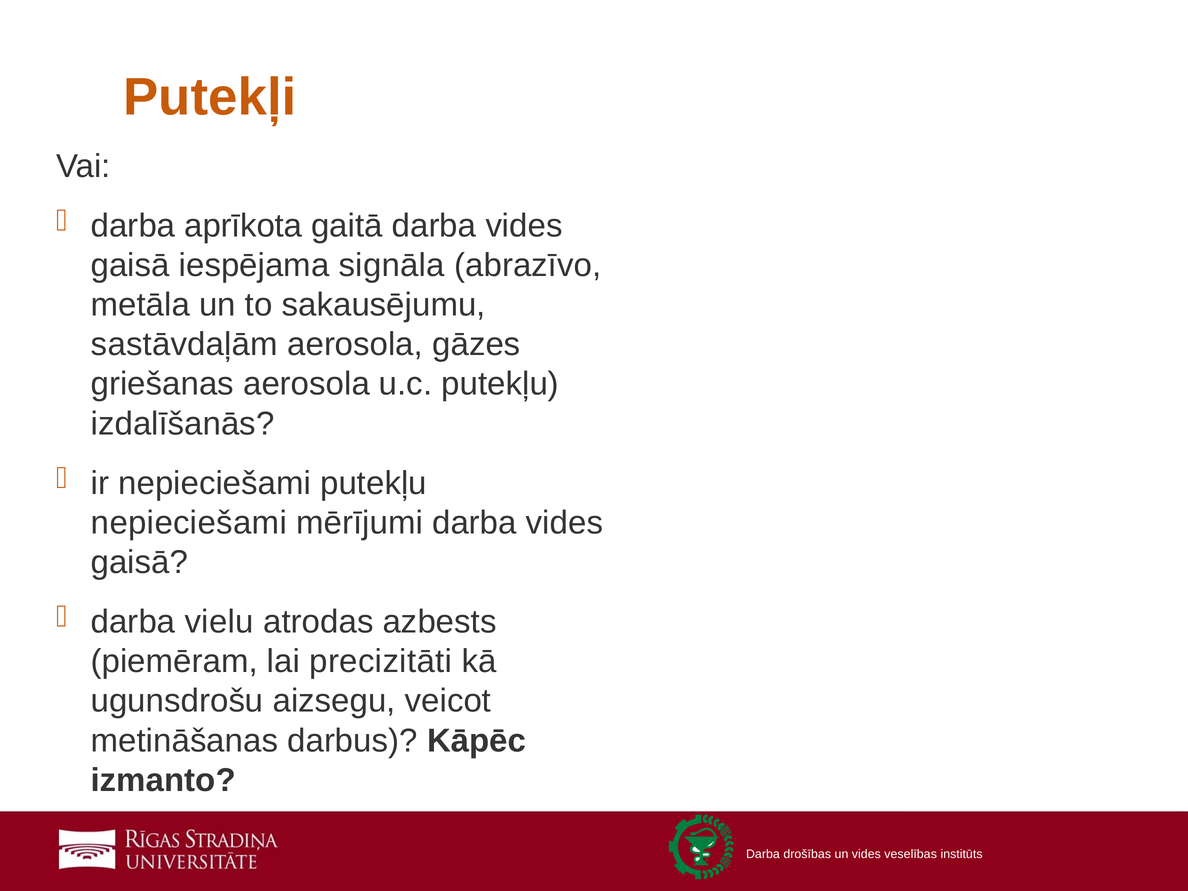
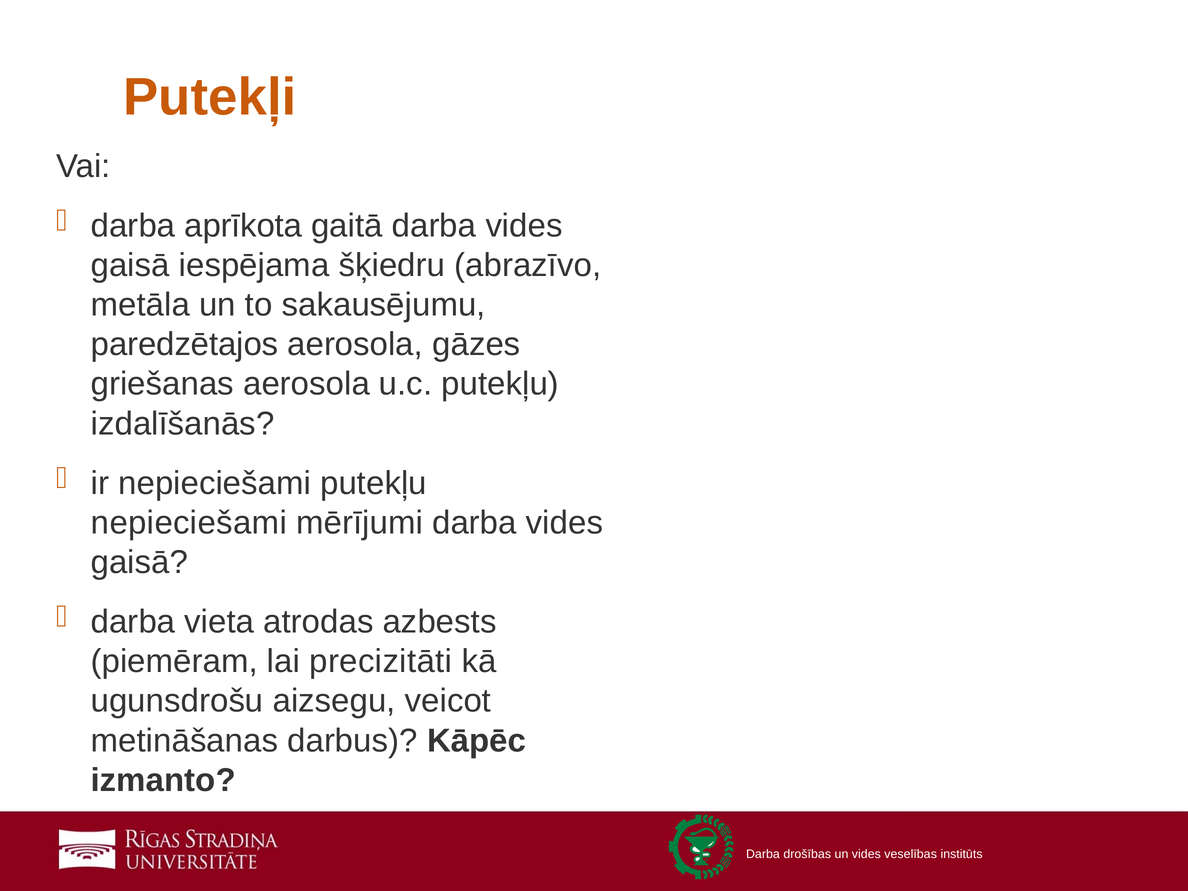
signāla: signāla -> šķiedru
sastāvdaļām: sastāvdaļām -> paredzētajos
vielu: vielu -> vieta
